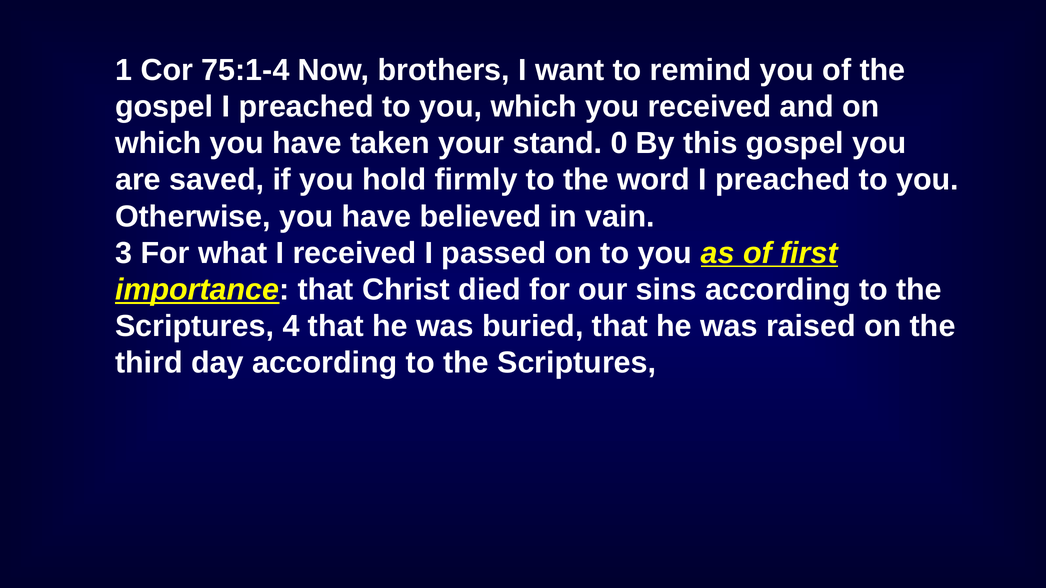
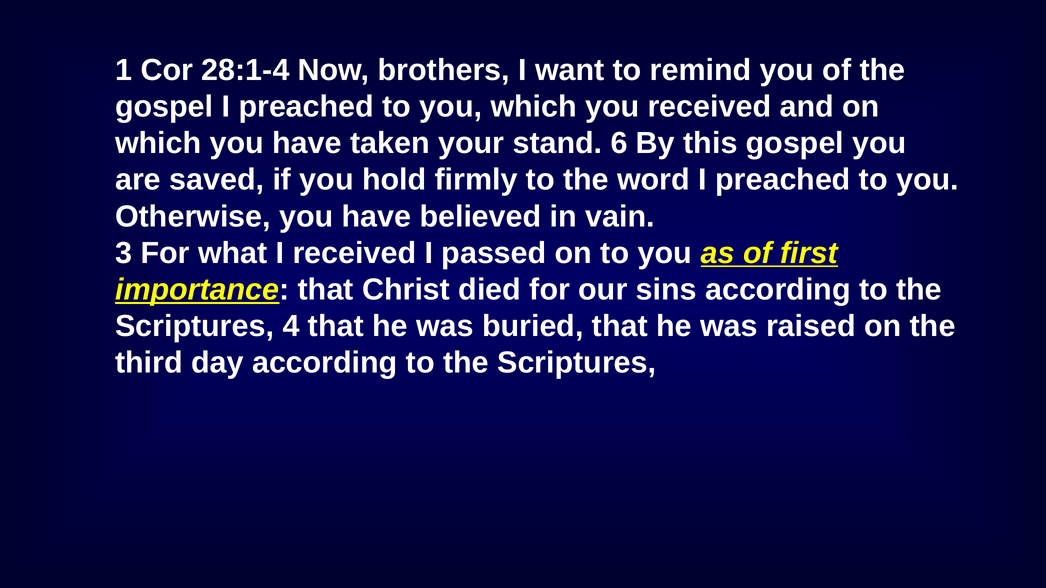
75:1-4: 75:1-4 -> 28:1-4
0: 0 -> 6
